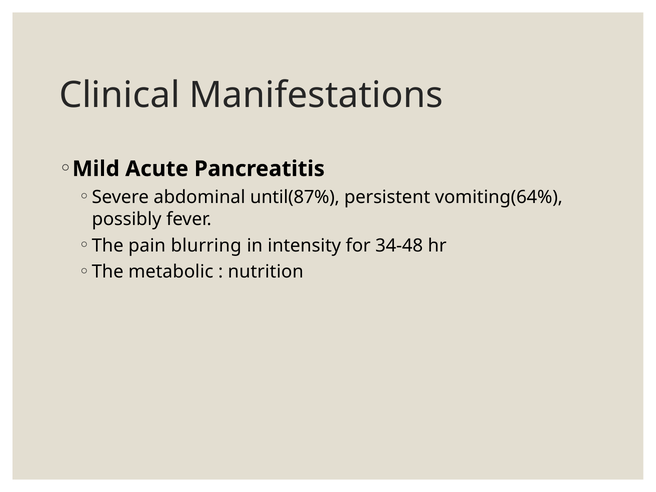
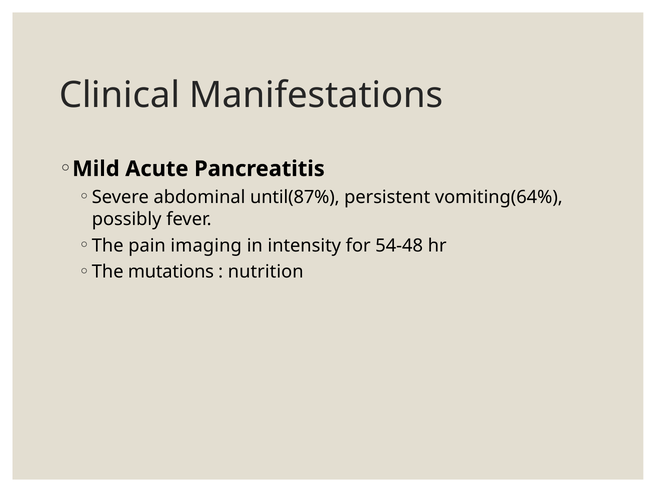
blurring: blurring -> imaging
34-48: 34-48 -> 54-48
metabolic: metabolic -> mutations
